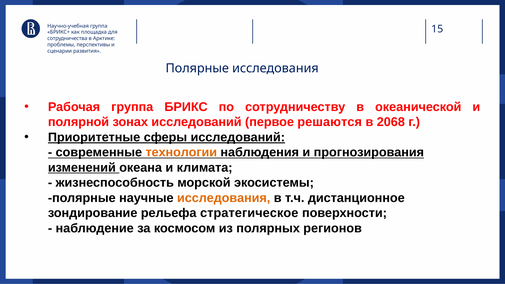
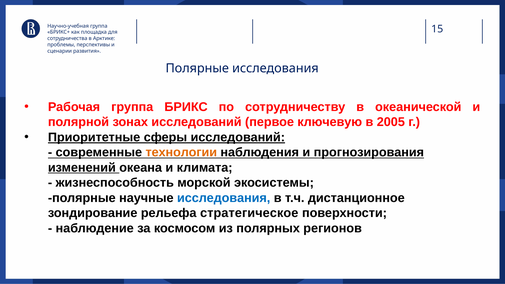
решаются: решаются -> ключевую
2068: 2068 -> 2005
исследования at (224, 198) colour: orange -> blue
